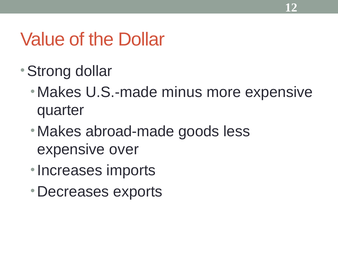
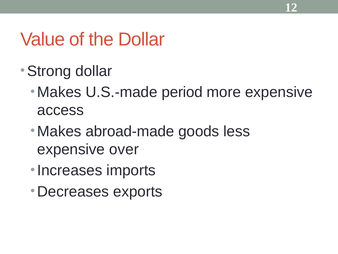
minus: minus -> period
quarter: quarter -> access
